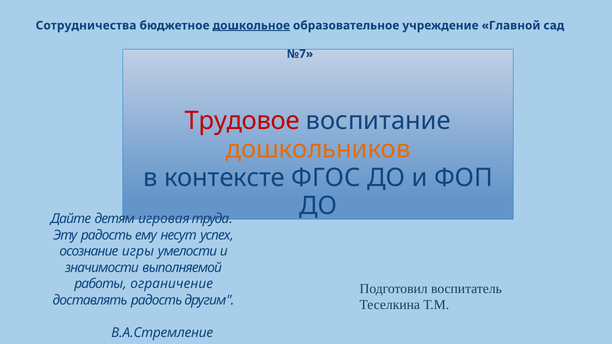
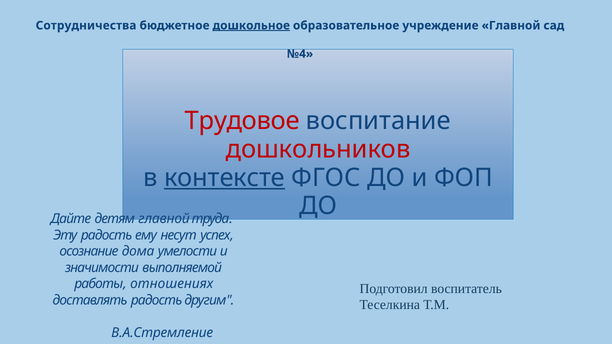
№7: №7 -> №4
дошкольников colour: orange -> red
контексте underline: none -> present
детям игровая: игровая -> главной
игры: игры -> дома
ограничение: ограничение -> отношениях
